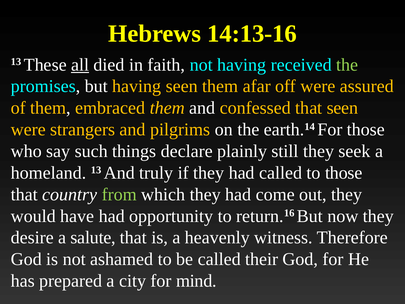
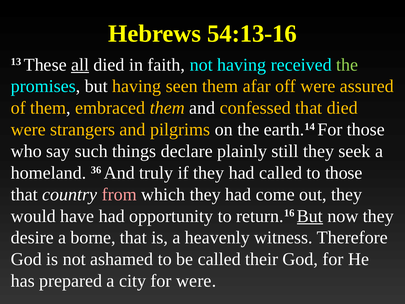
14:13-16: 14:13-16 -> 54:13-16
that seen: seen -> died
homeland 13: 13 -> 36
from colour: light green -> pink
But at (310, 216) underline: none -> present
salute: salute -> borne
for mind: mind -> were
